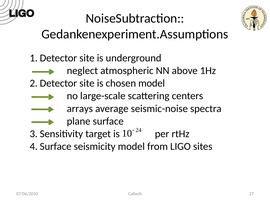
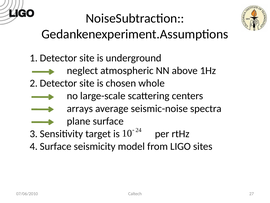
chosen model: model -> whole
